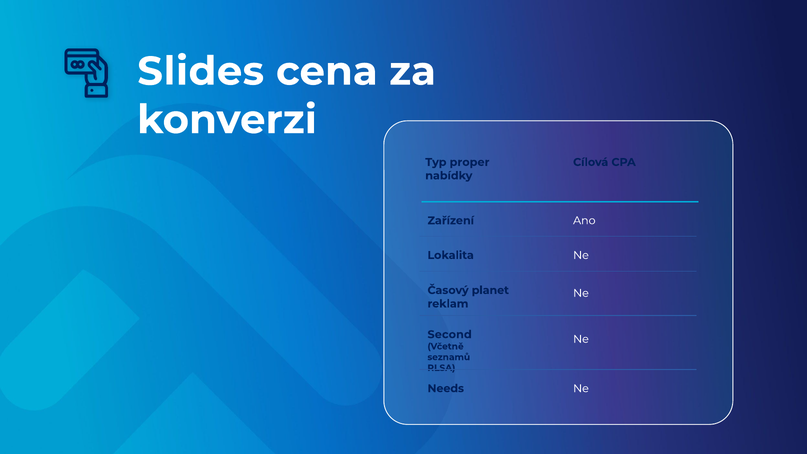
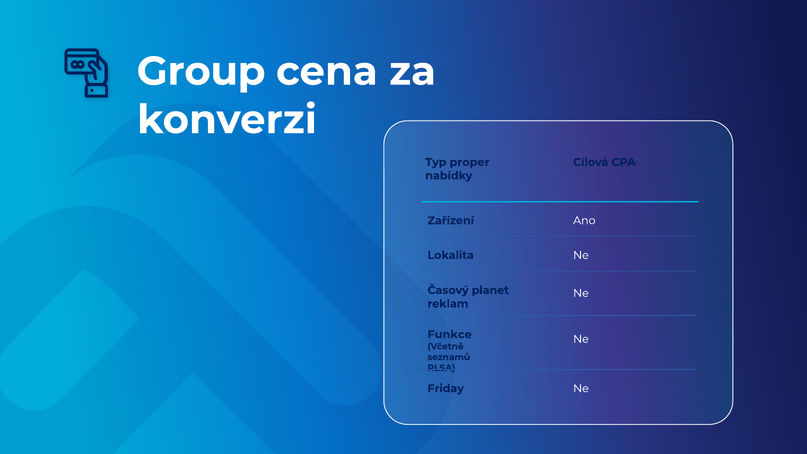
Slides: Slides -> Group
Second: Second -> Funkce
Needs: Needs -> Friday
